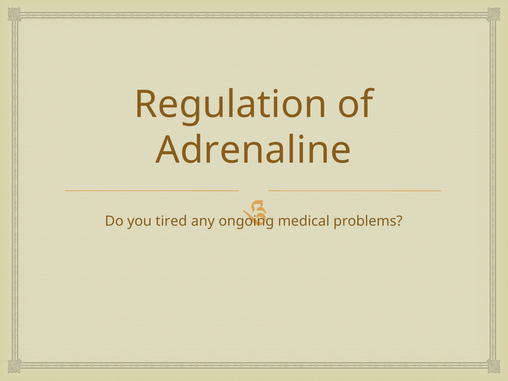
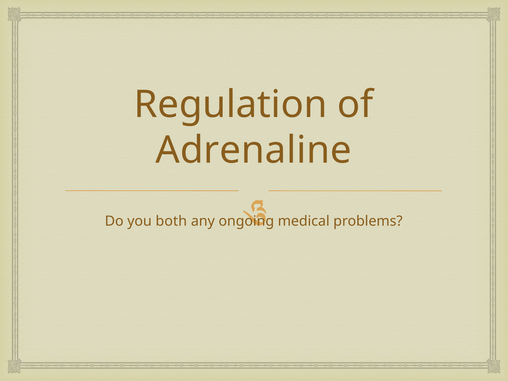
tired: tired -> both
